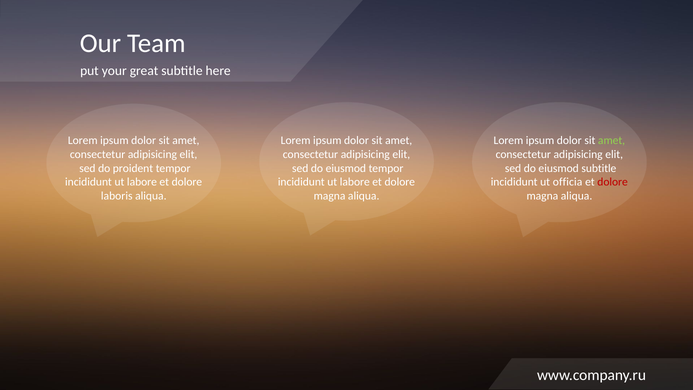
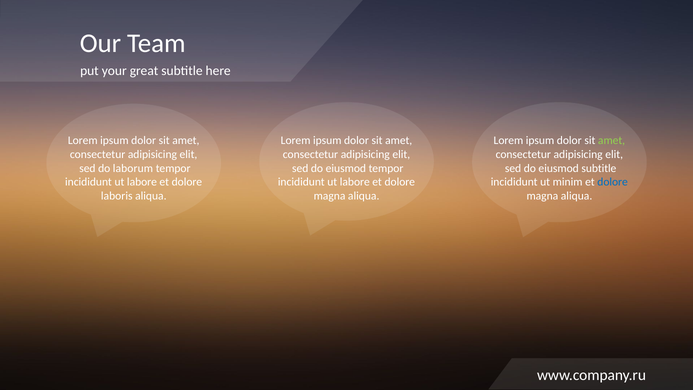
proident: proident -> laborum
officia: officia -> minim
dolore at (613, 182) colour: red -> blue
